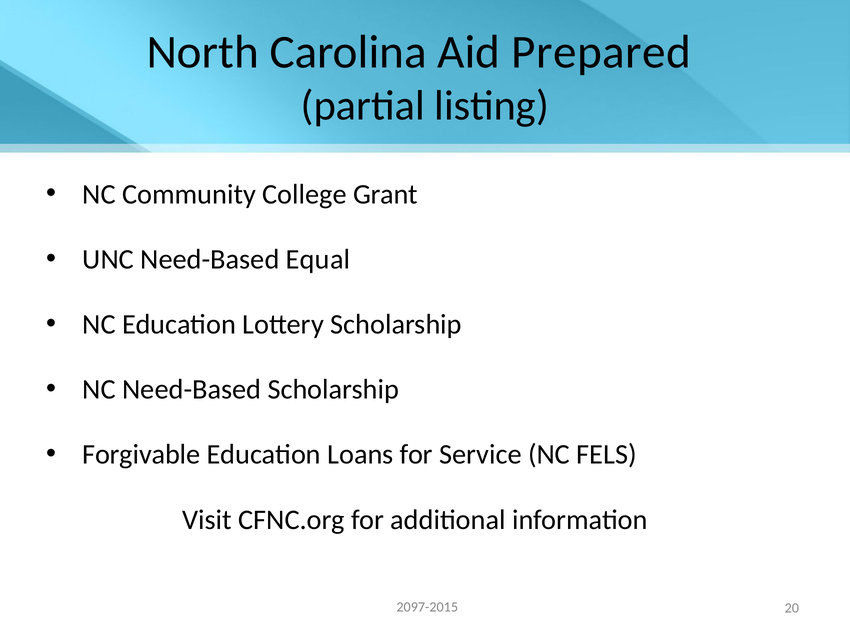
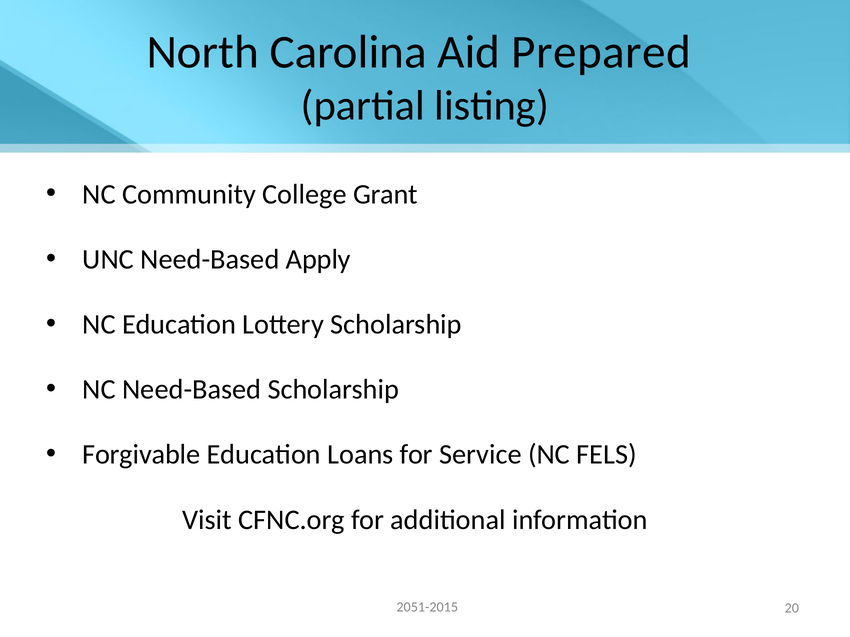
Equal: Equal -> Apply
2097-2015: 2097-2015 -> 2051-2015
